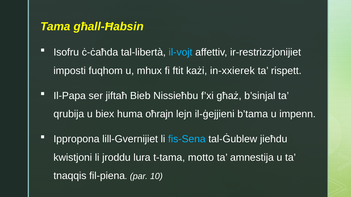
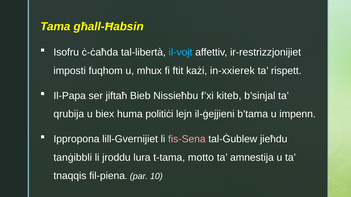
għaż: għaż -> kiteb
oħrajn: oħrajn -> politiċi
fis-Sena colour: light blue -> pink
kwistjoni: kwistjoni -> tanġibbli
